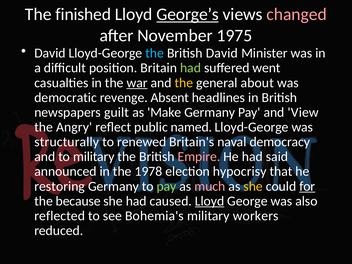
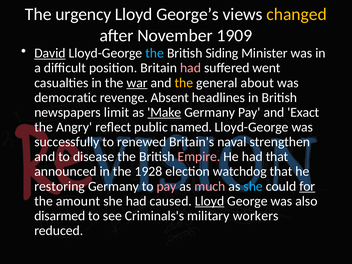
finished: finished -> urgency
George’s underline: present -> none
changed colour: pink -> yellow
1975: 1975 -> 1909
David at (50, 53) underline: none -> present
British David: David -> Siding
had at (191, 68) colour: light green -> pink
guilt: guilt -> limit
Make underline: none -> present
View: View -> Exact
structurally: structurally -> successfully
democracy: democracy -> strengthen
to military: military -> disease
had said: said -> that
1978: 1978 -> 1928
hypocrisy: hypocrisy -> watchdog
pay at (167, 186) colour: light green -> pink
she at (253, 186) colour: yellow -> light blue
because: because -> amount
reflected: reflected -> disarmed
Bohemia's: Bohemia's -> Criminals's
